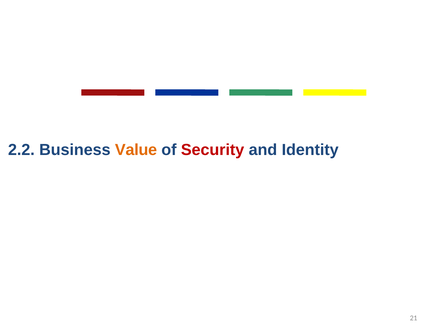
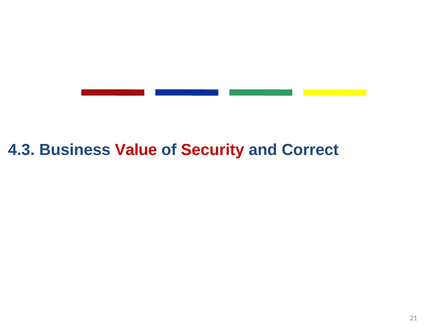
2.2: 2.2 -> 4.3
Value colour: orange -> red
Identity: Identity -> Correct
